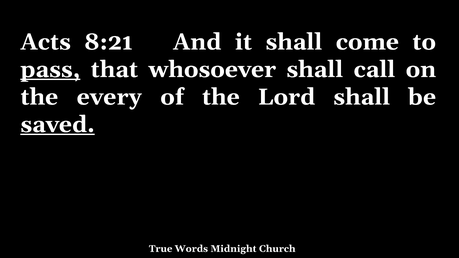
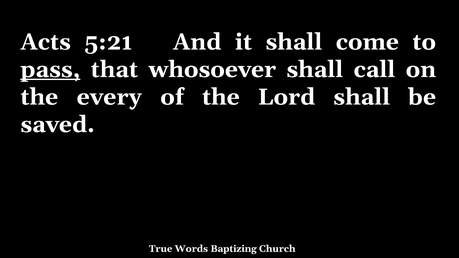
8:21: 8:21 -> 5:21
saved underline: present -> none
Midnight: Midnight -> Baptizing
